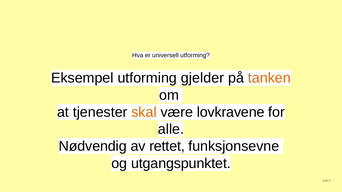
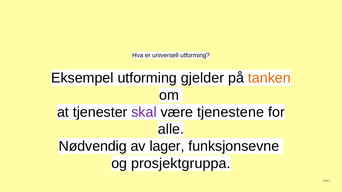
skal colour: orange -> purple
lovkravene: lovkravene -> tjenestene
rettet: rettet -> lager
utgangspunktet: utgangspunktet -> prosjektgruppa
